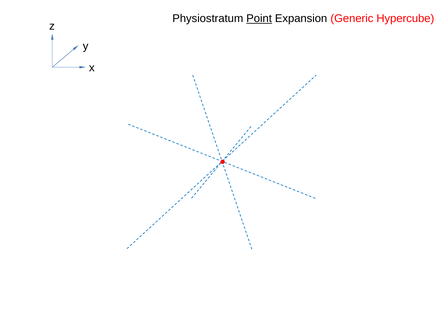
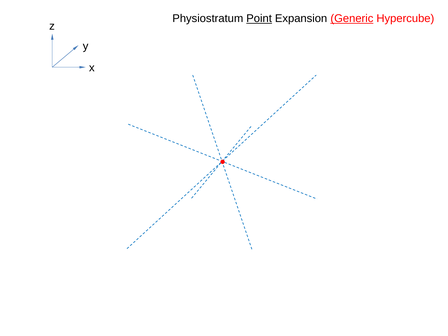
Generic underline: none -> present
